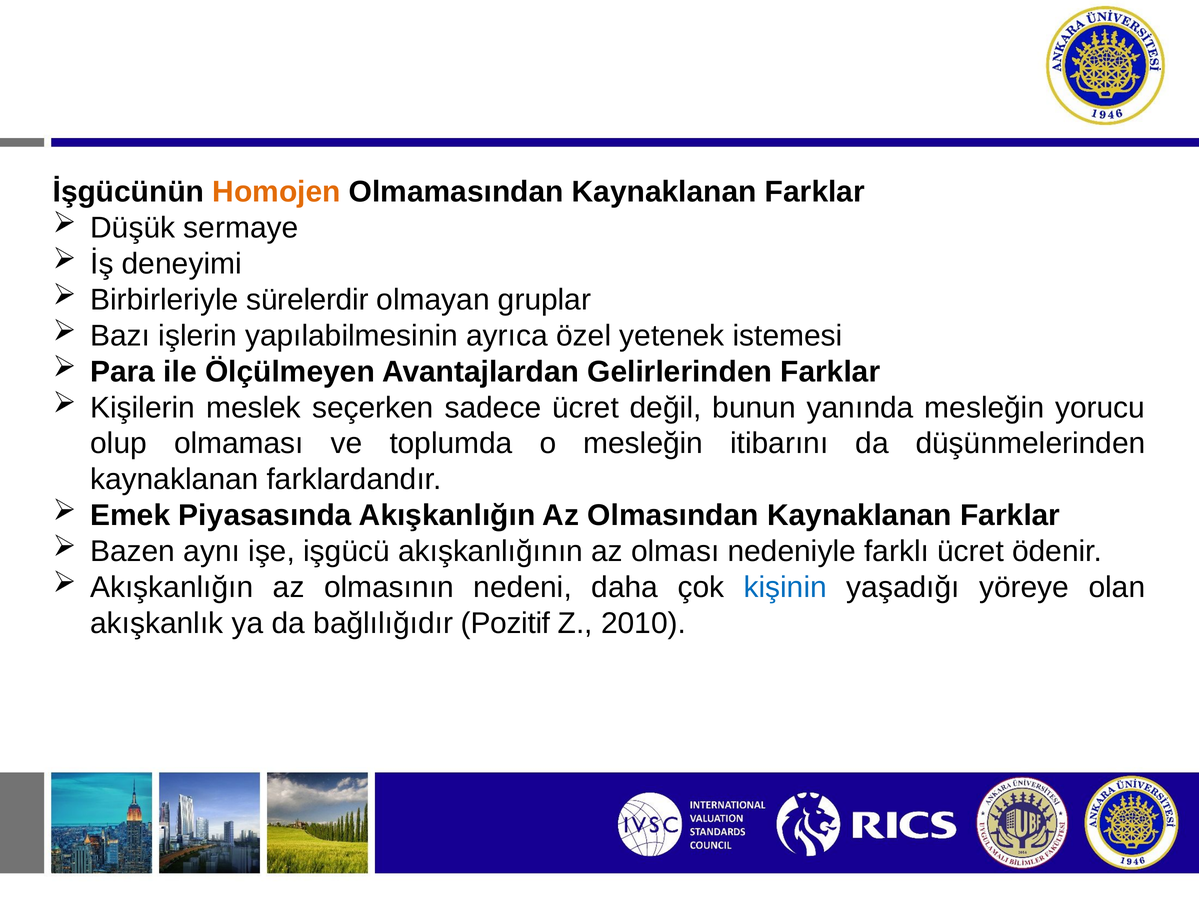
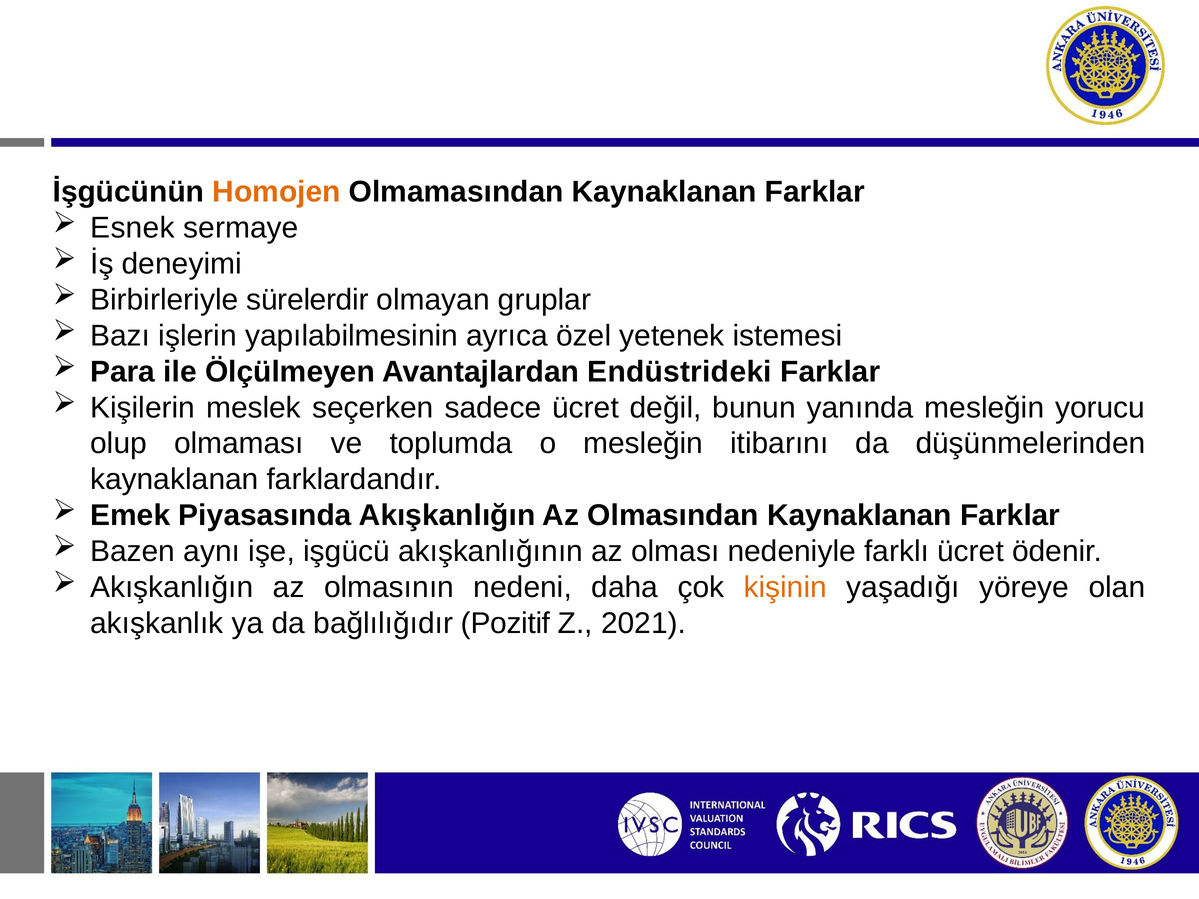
Düşük: Düşük -> Esnek
Gelirlerinden: Gelirlerinden -> Endüstrideki
kişinin colour: blue -> orange
2010: 2010 -> 2021
